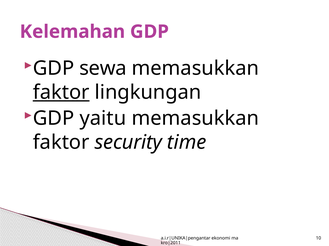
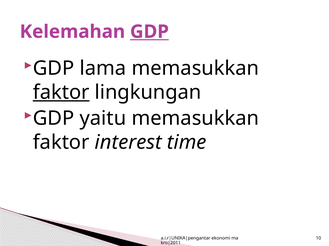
GDP at (149, 32) underline: none -> present
sewa: sewa -> lama
security: security -> interest
